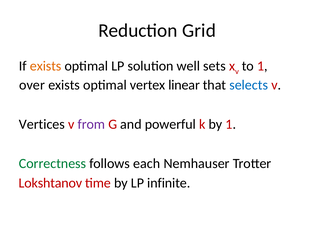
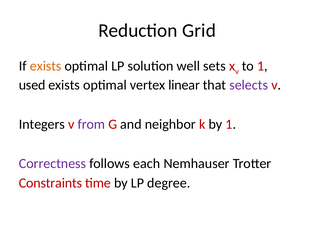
over: over -> used
selects colour: blue -> purple
Vertices: Vertices -> Integers
powerful: powerful -> neighbor
Correctness colour: green -> purple
Lokshtanov: Lokshtanov -> Constraints
infinite: infinite -> degree
